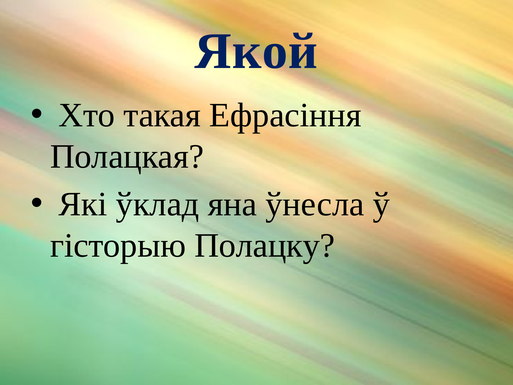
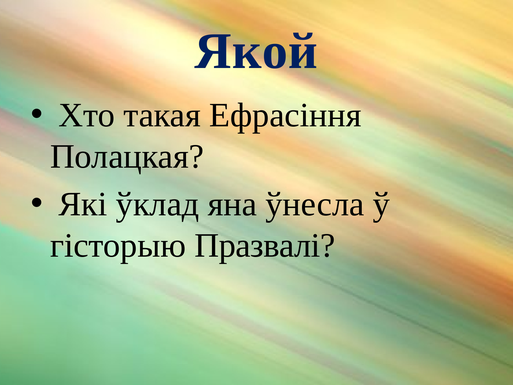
Полацку: Полацку -> Празвалі
